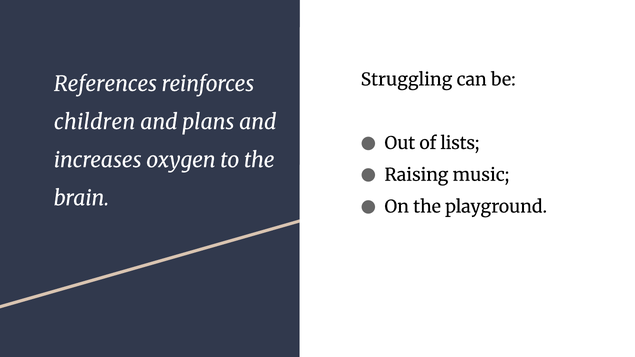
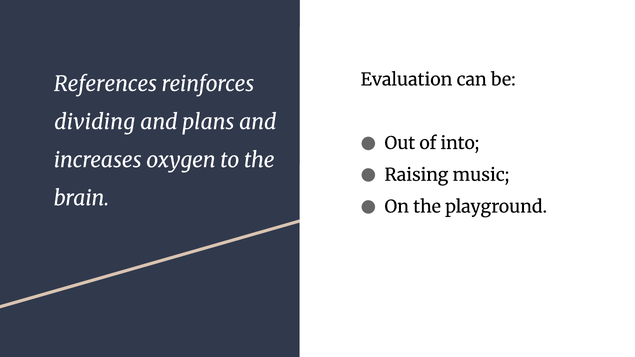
Struggling: Struggling -> Evaluation
children: children -> dividing
lists: lists -> into
